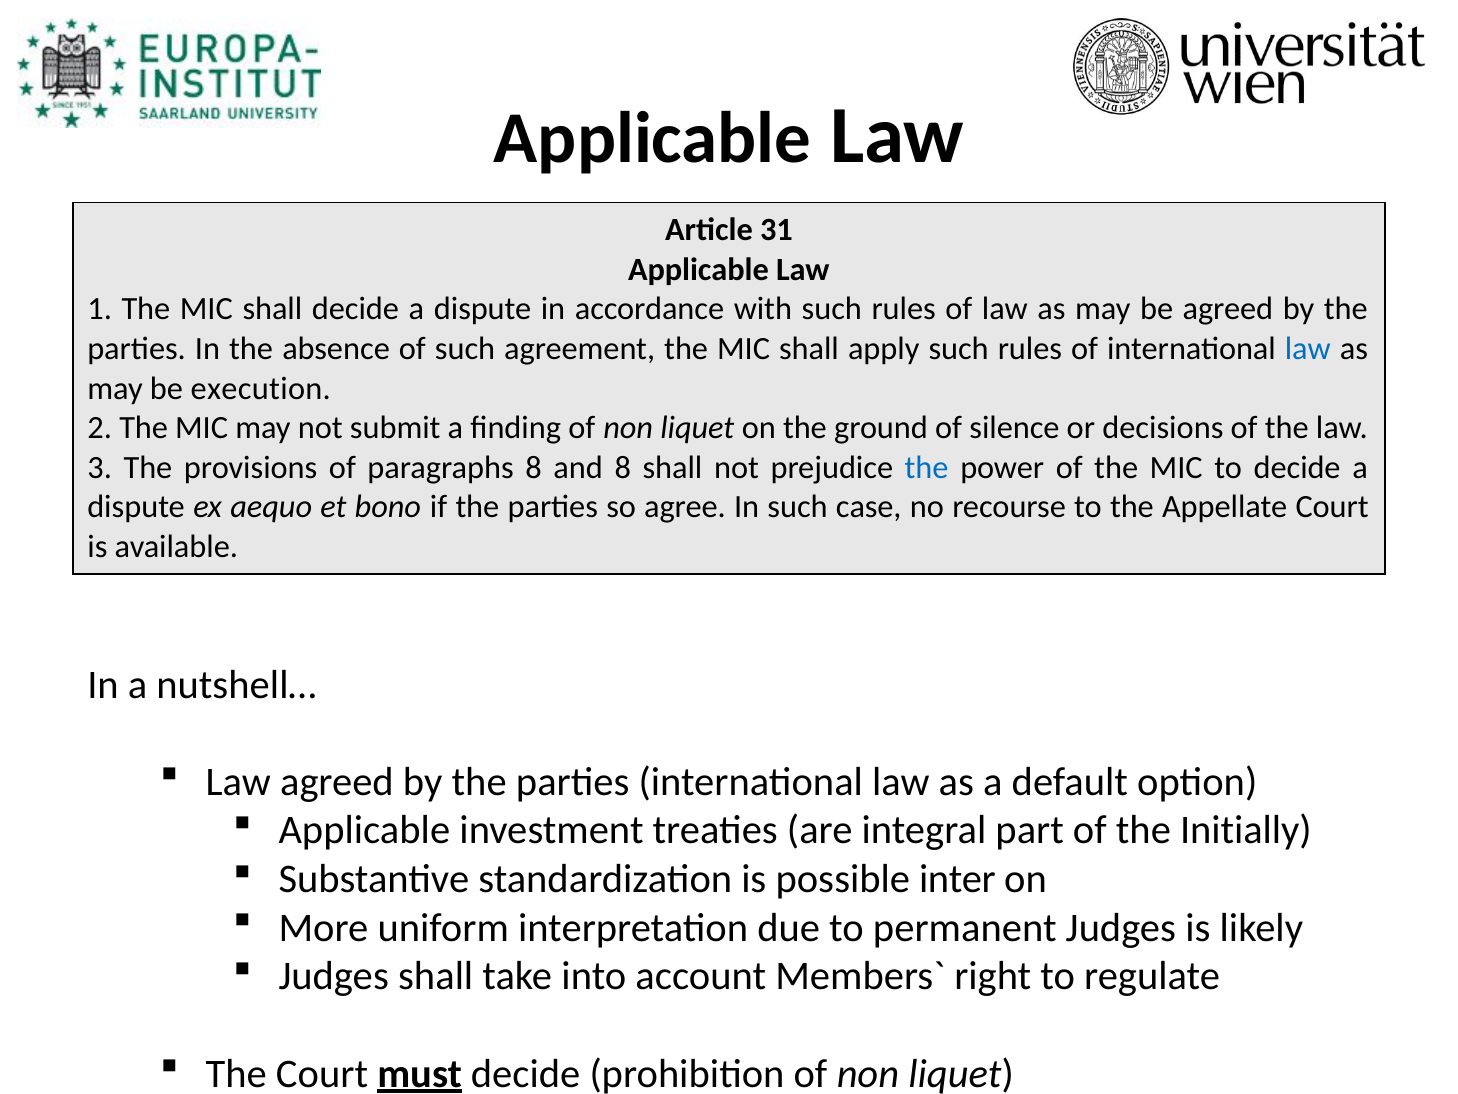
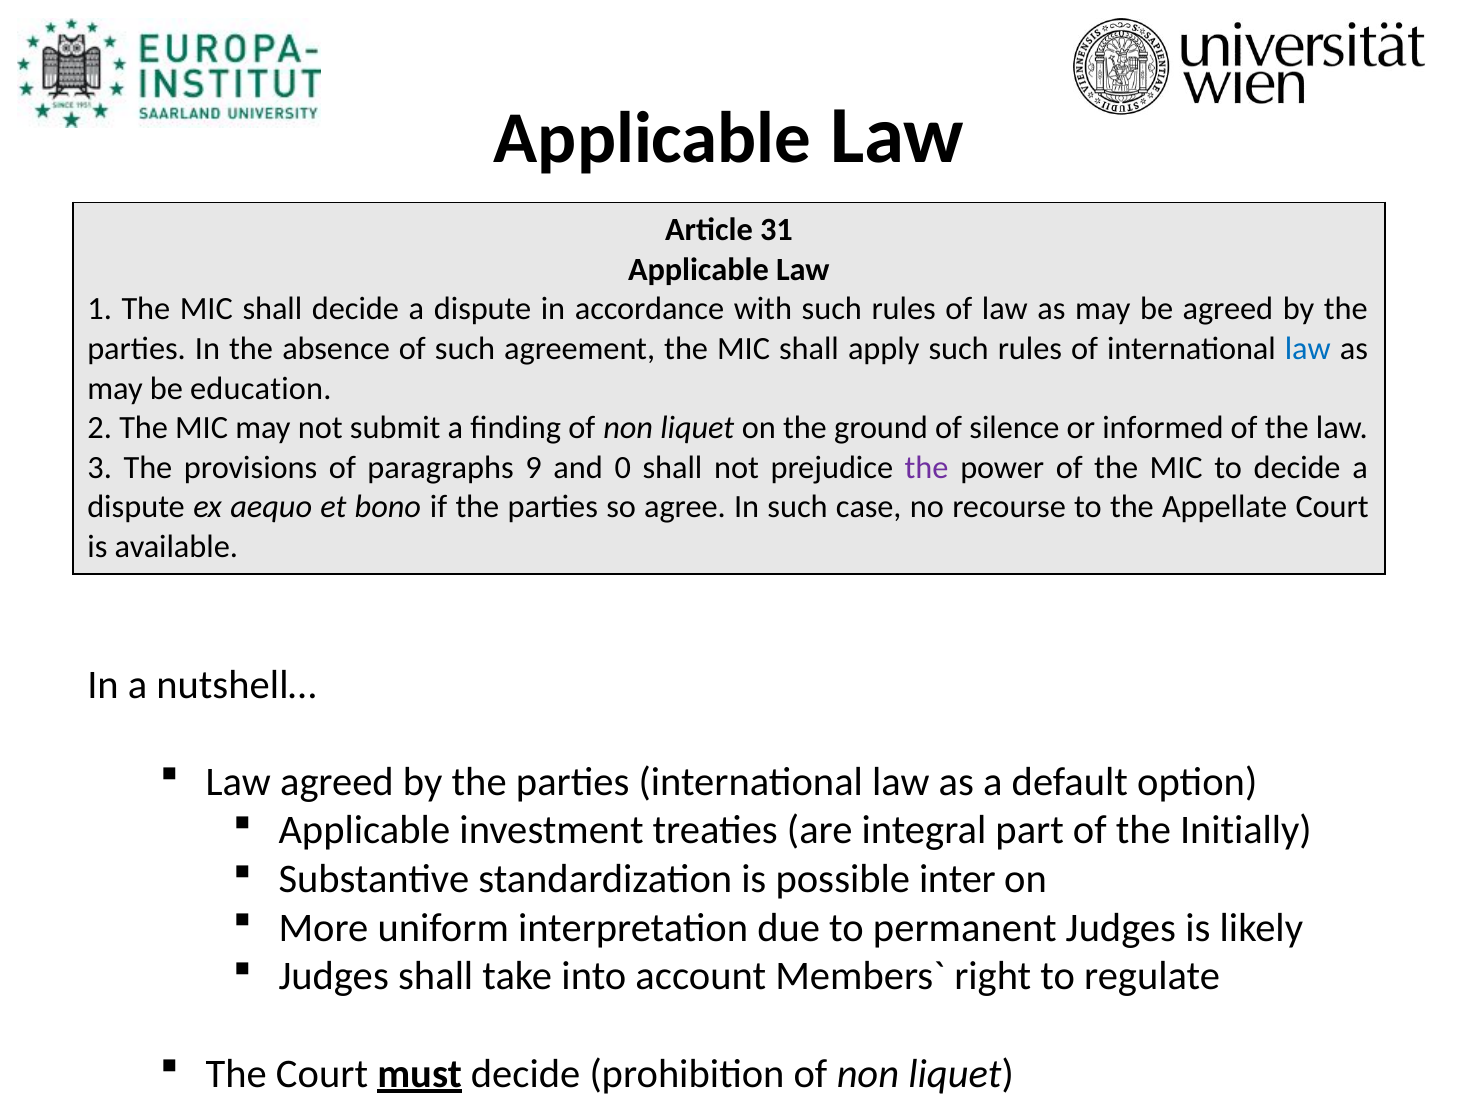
execution: execution -> education
decisions: decisions -> informed
paragraphs 8: 8 -> 9
and 8: 8 -> 0
the at (927, 467) colour: blue -> purple
